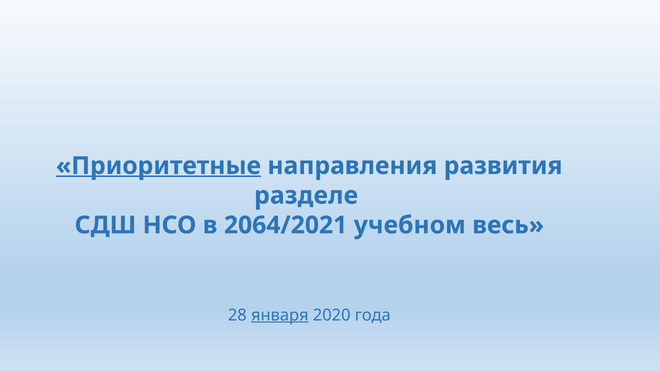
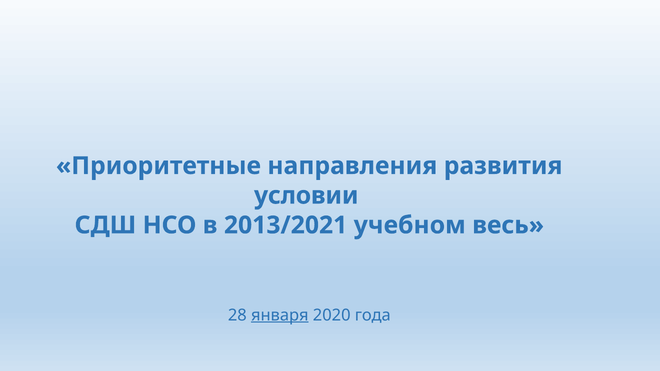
Приоритетные underline: present -> none
разделе: разделе -> условии
2064/2021: 2064/2021 -> 2013/2021
